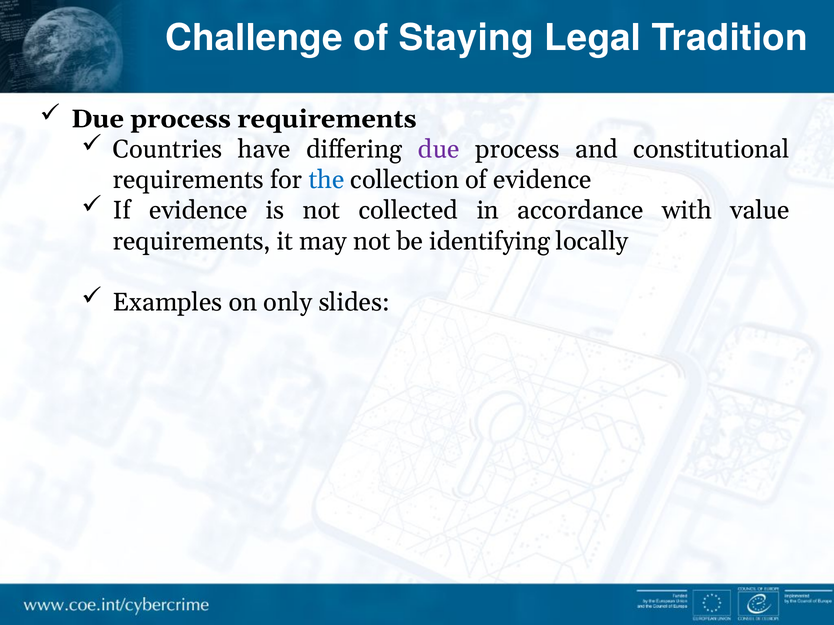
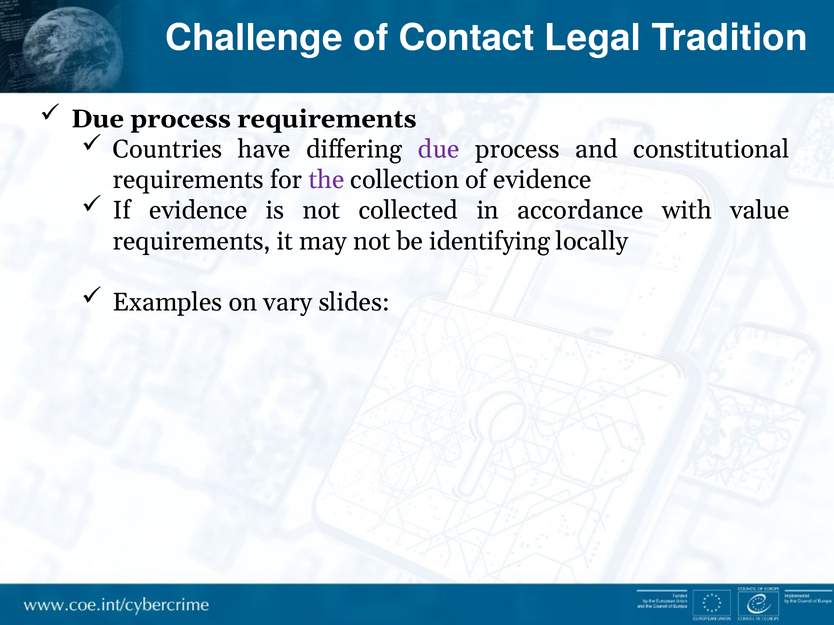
Staying: Staying -> Contact
the colour: blue -> purple
only: only -> vary
